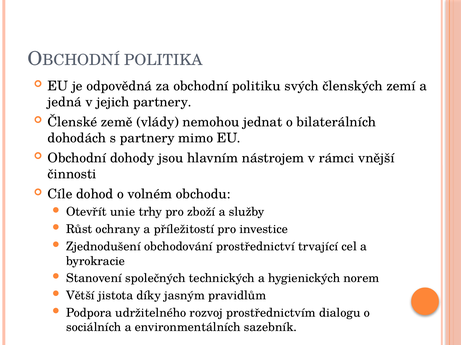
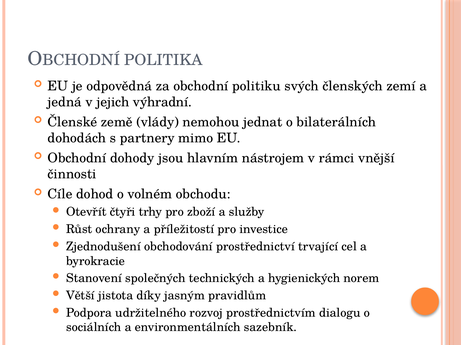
jejich partnery: partnery -> výhradní
unie: unie -> čtyři
